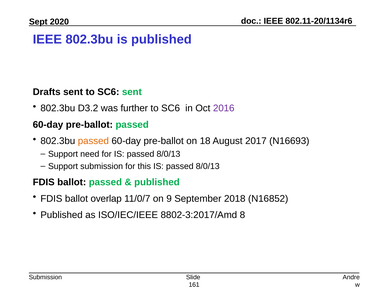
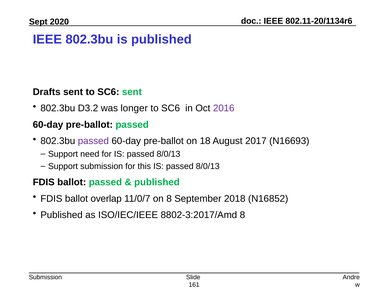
further: further -> longer
passed at (93, 141) colour: orange -> purple
on 9: 9 -> 8
